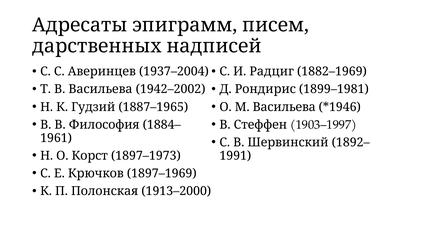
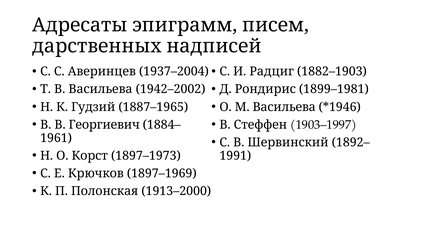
1882–1969: 1882–1969 -> 1882–1903
Философия: Философия -> Георгиевич
